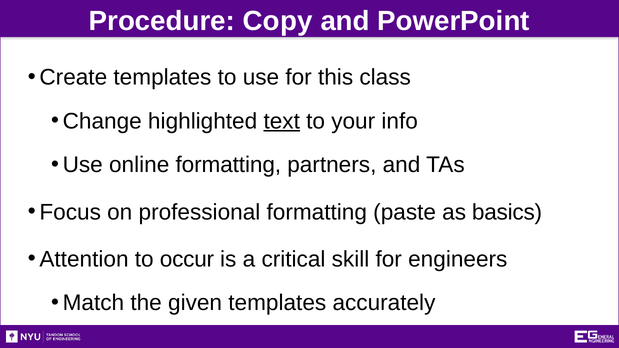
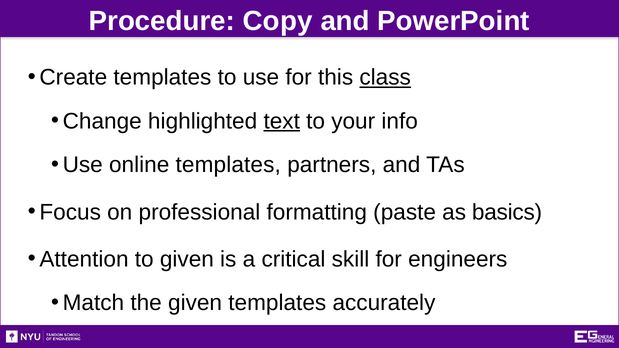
class underline: none -> present
online formatting: formatting -> templates
to occur: occur -> given
